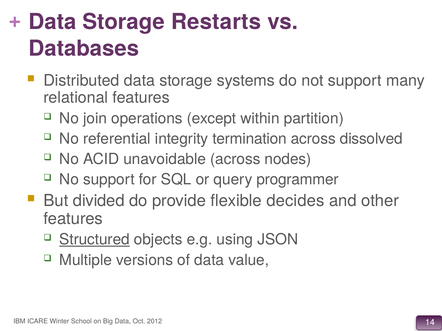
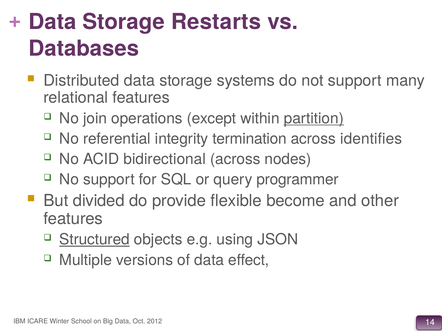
partition underline: none -> present
dissolved: dissolved -> identifies
unavoidable: unavoidable -> bidirectional
decides: decides -> become
value: value -> effect
